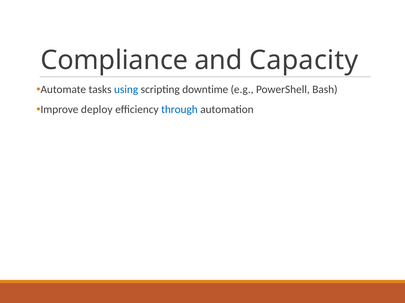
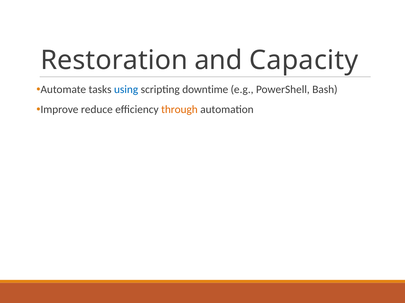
Compliance: Compliance -> Restoration
deploy: deploy -> reduce
through colour: blue -> orange
